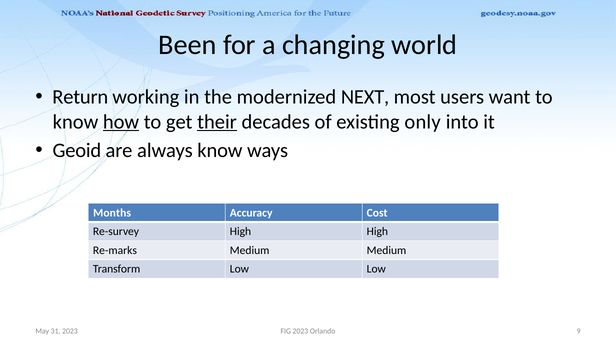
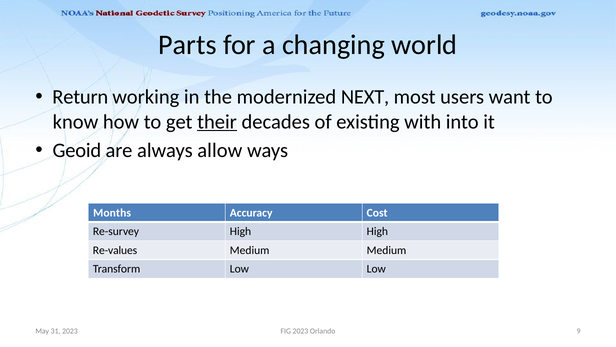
Been: Been -> Parts
how underline: present -> none
only: only -> with
always know: know -> allow
Re-marks: Re-marks -> Re-values
